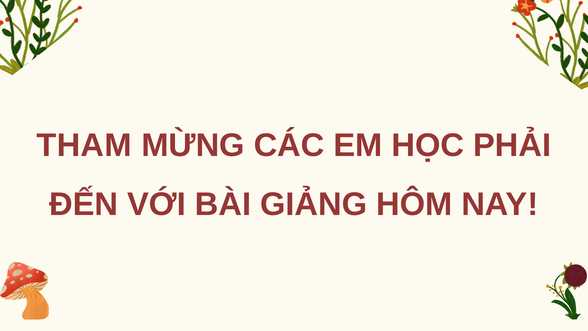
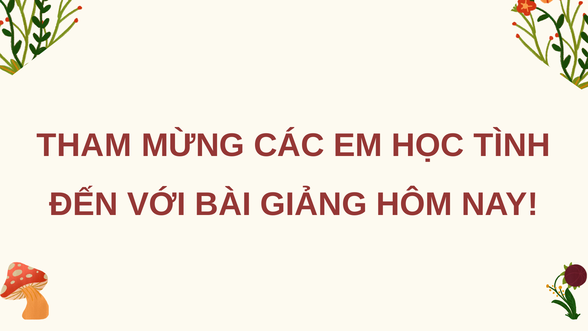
PHẢI: PHẢI -> TÌNH
